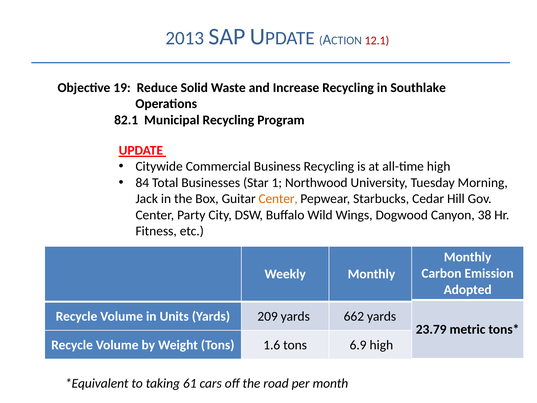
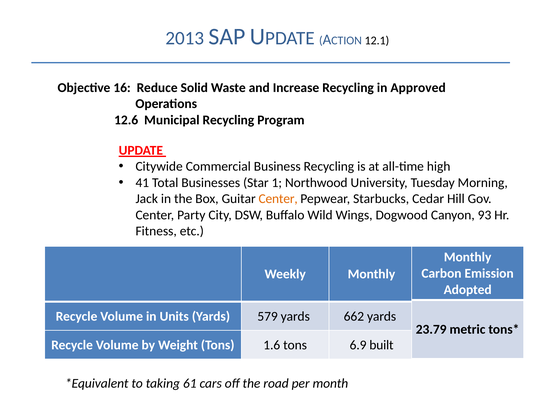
12.1 colour: red -> black
19: 19 -> 16
Southlake: Southlake -> Approved
82.1: 82.1 -> 12.6
84: 84 -> 41
38: 38 -> 93
209: 209 -> 579
6.9 high: high -> built
